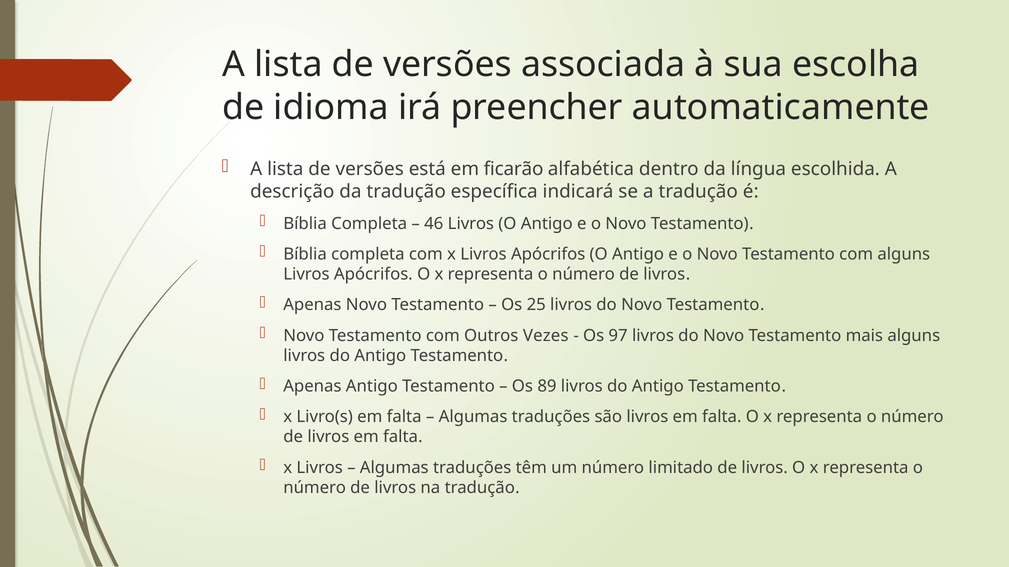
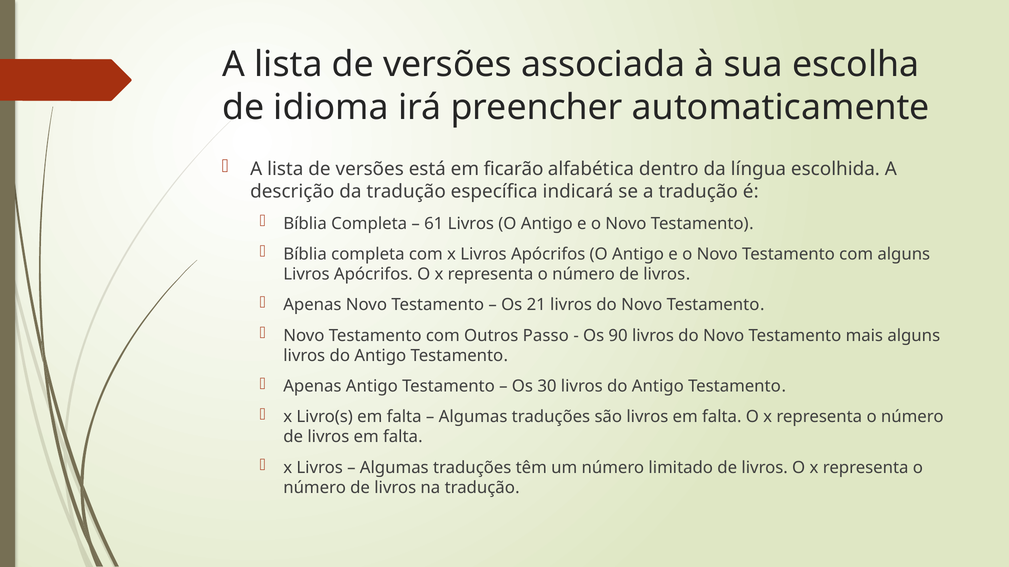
46: 46 -> 61
25: 25 -> 21
Vezes: Vezes -> Passo
97: 97 -> 90
89: 89 -> 30
